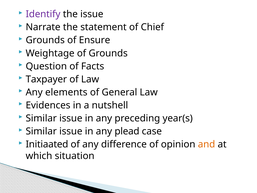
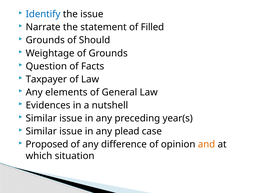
Identify colour: purple -> blue
Chief: Chief -> Filled
Ensure: Ensure -> Should
Initiaated: Initiaated -> Proposed
